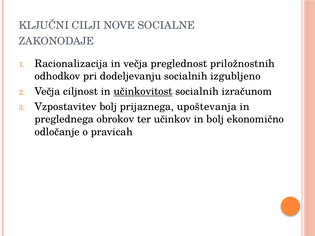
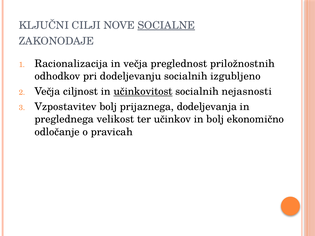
SOCIALNE underline: none -> present
izračunom: izračunom -> nejasnosti
upoštevanja: upoštevanja -> dodeljevanja
obrokov: obrokov -> velikost
